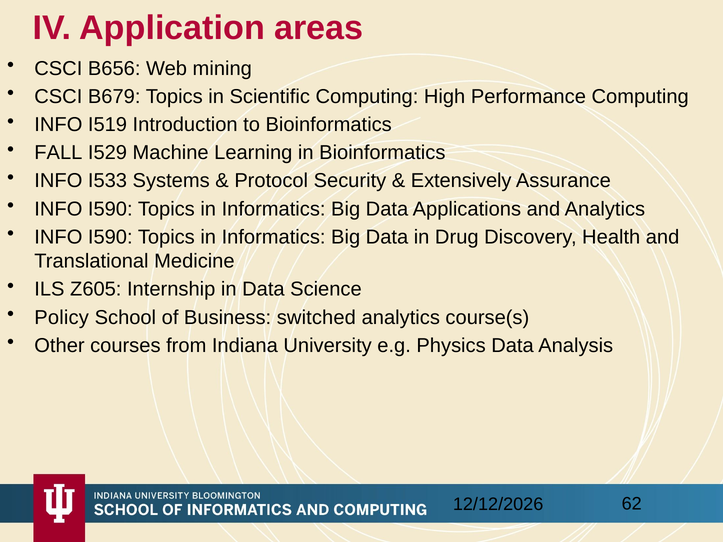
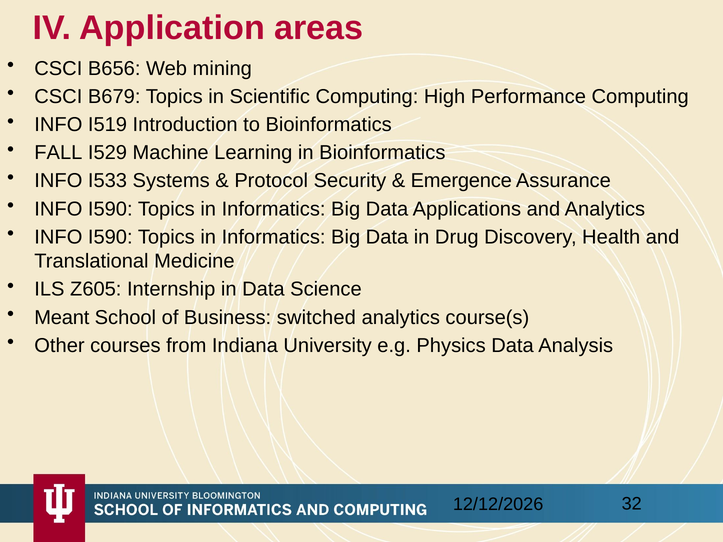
Extensively: Extensively -> Emergence
Policy: Policy -> Meant
62: 62 -> 32
